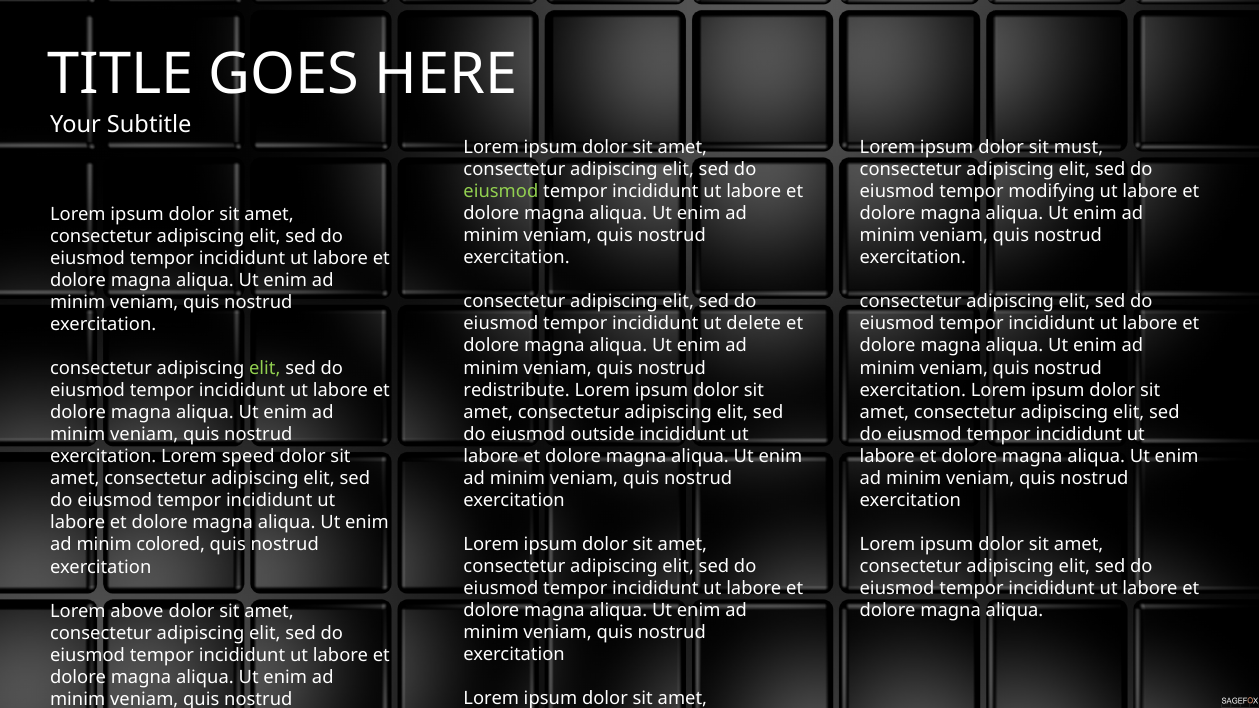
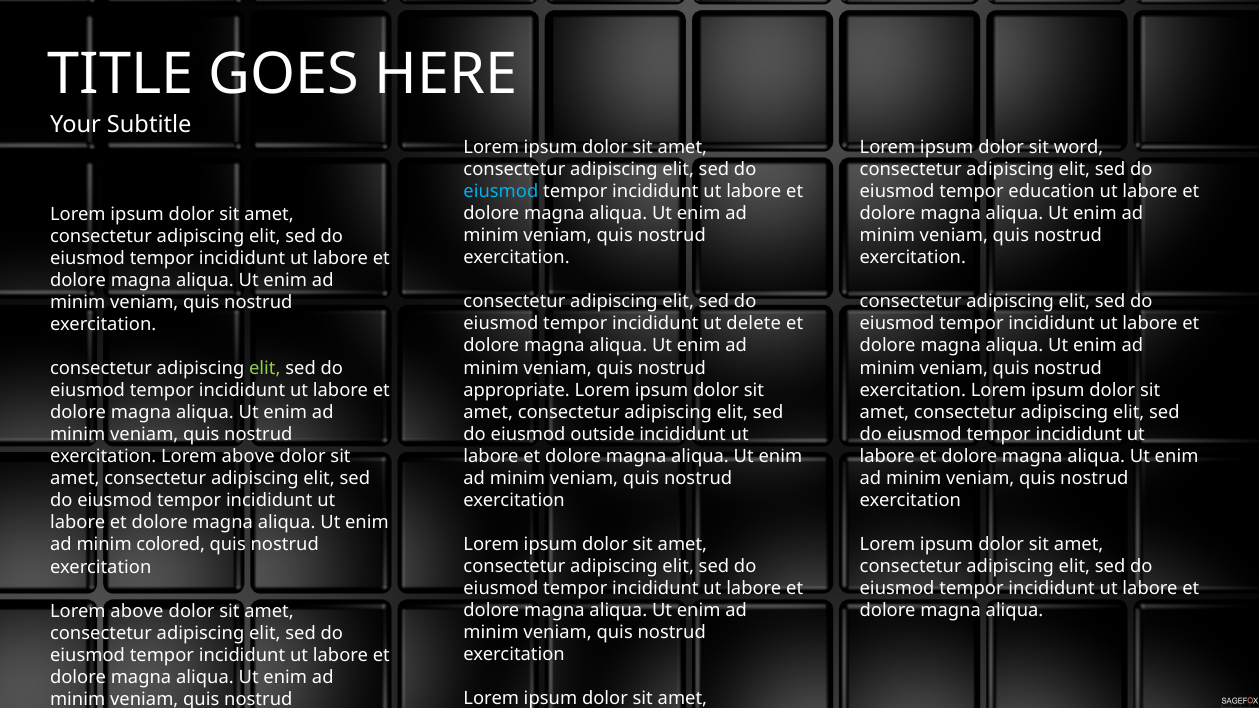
must: must -> word
eiusmod at (501, 192) colour: light green -> light blue
modifying: modifying -> education
redistribute: redistribute -> appropriate
speed at (248, 457): speed -> above
